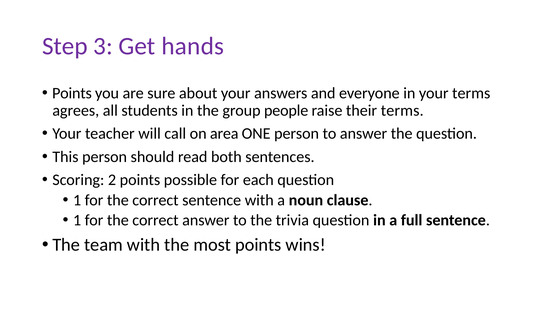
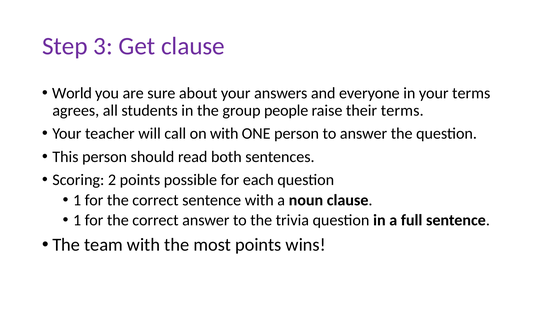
Get hands: hands -> clause
Points at (72, 93): Points -> World
on area: area -> with
